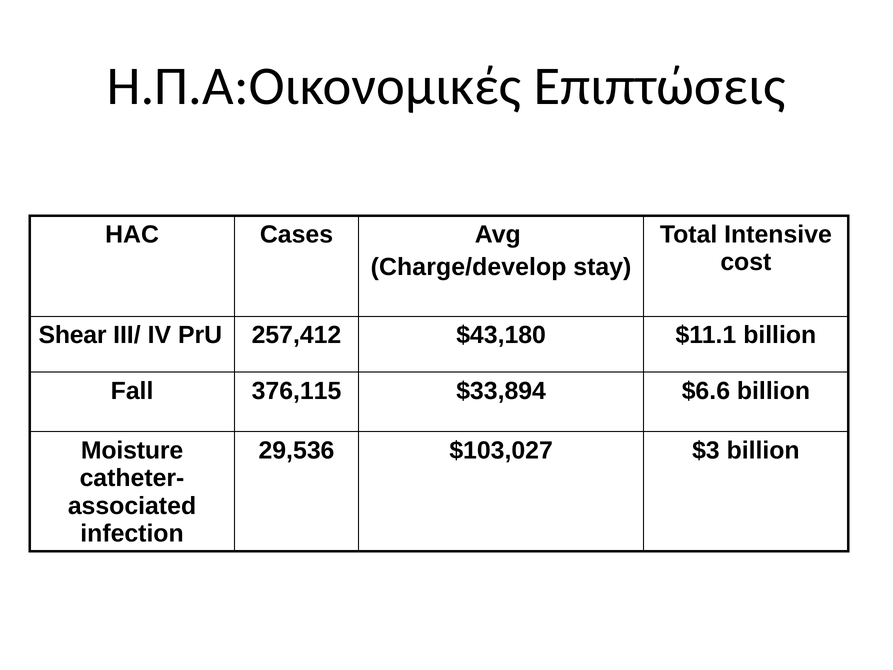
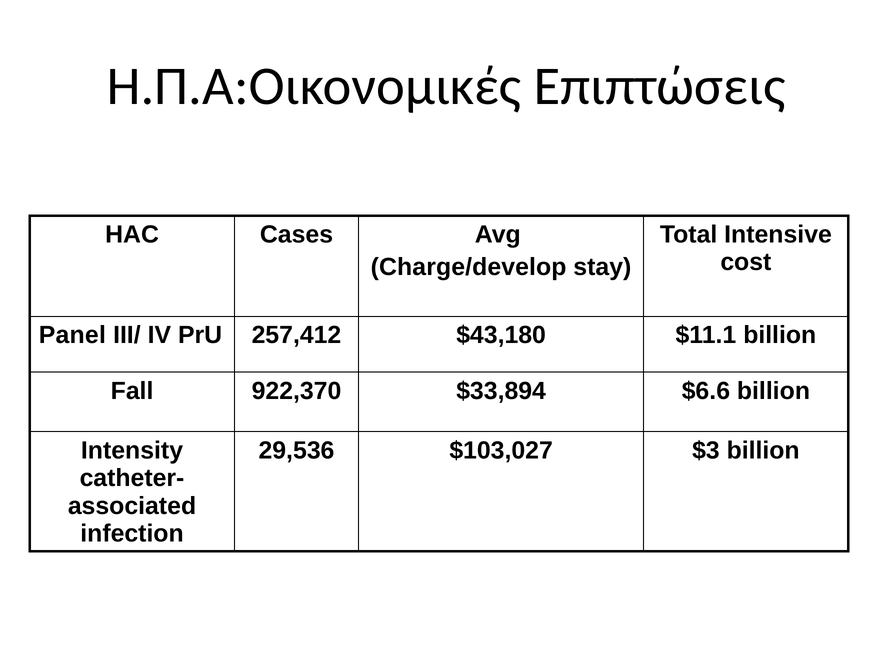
Shear: Shear -> Panel
376,115: 376,115 -> 922,370
Moisture: Moisture -> Intensity
